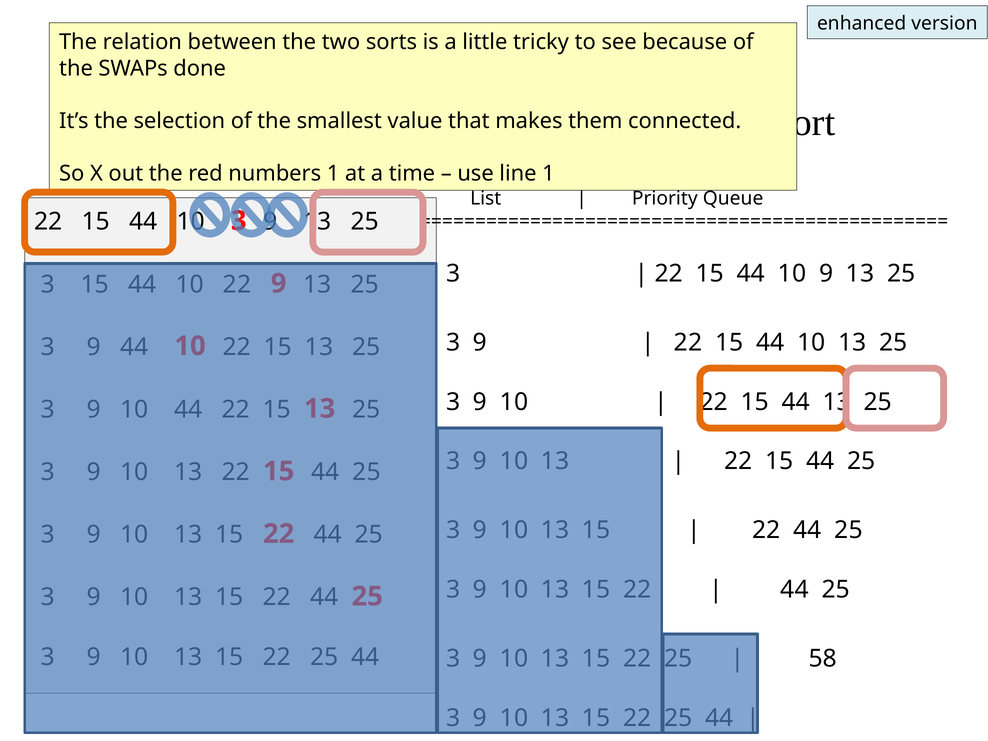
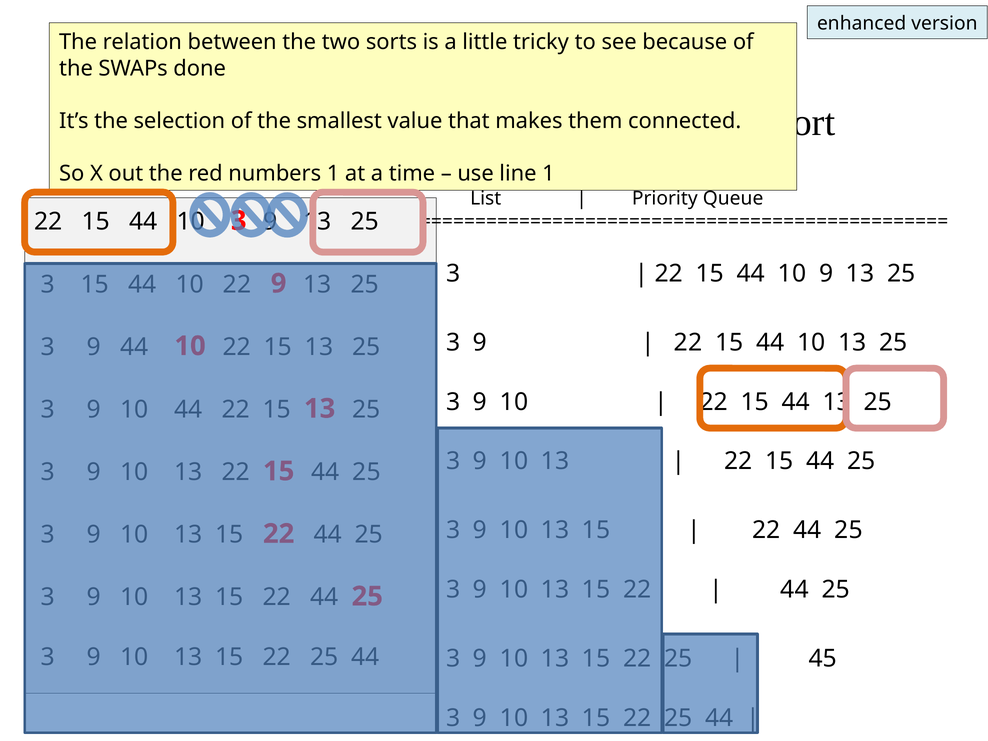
58: 58 -> 45
